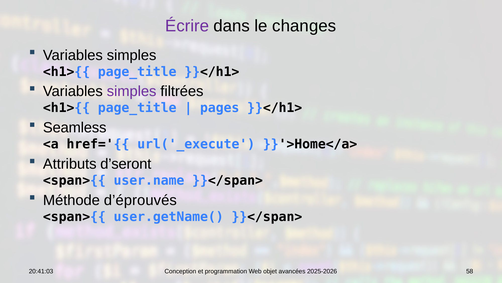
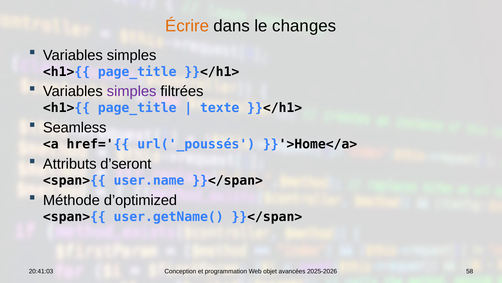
Écrire colour: purple -> orange
pages: pages -> texte
url('_execute: url('_execute -> url('_poussés
d’éprouvés: d’éprouvés -> d’optimized
